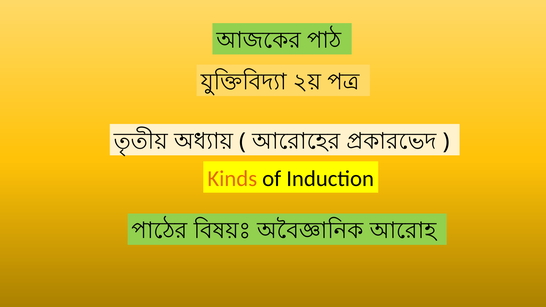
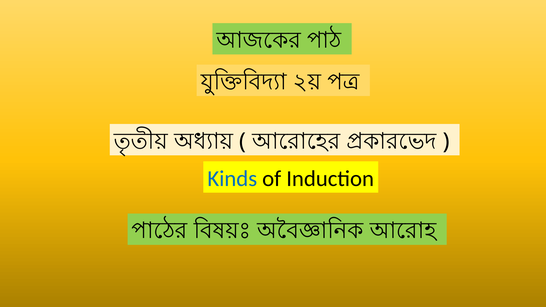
Kinds colour: orange -> blue
